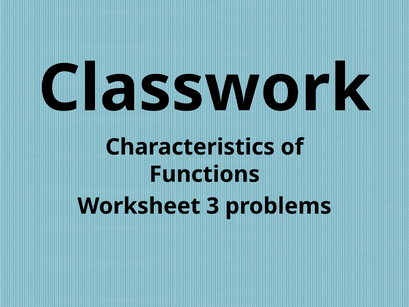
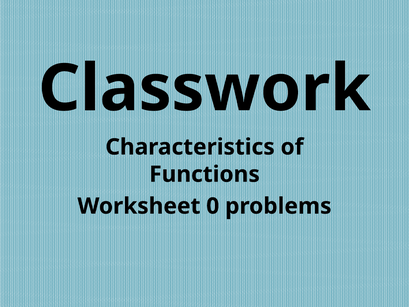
3: 3 -> 0
